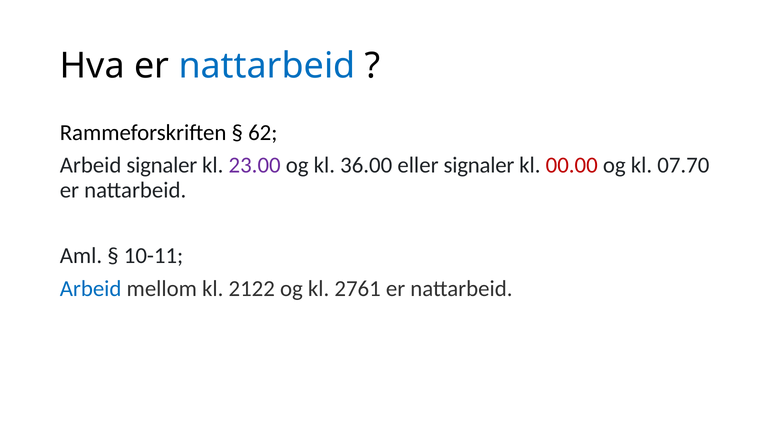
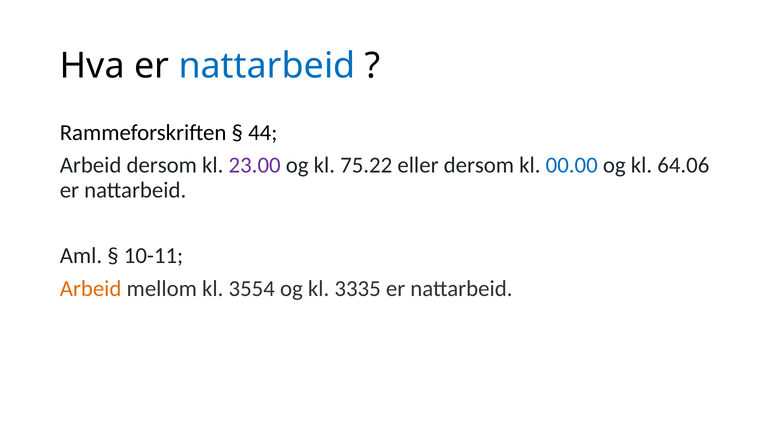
62: 62 -> 44
Arbeid signaler: signaler -> dersom
36.00: 36.00 -> 75.22
eller signaler: signaler -> dersom
00.00 colour: red -> blue
07.70: 07.70 -> 64.06
Arbeid at (91, 289) colour: blue -> orange
2122: 2122 -> 3554
2761: 2761 -> 3335
